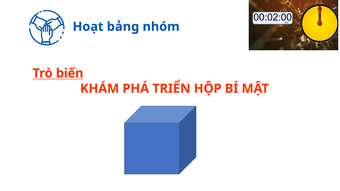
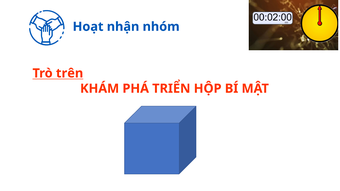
bảng: bảng -> nhận
biến: biến -> trên
